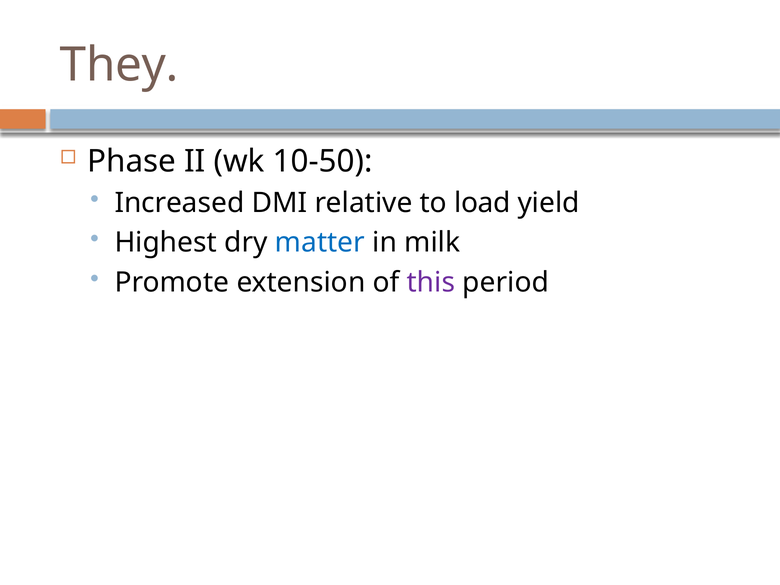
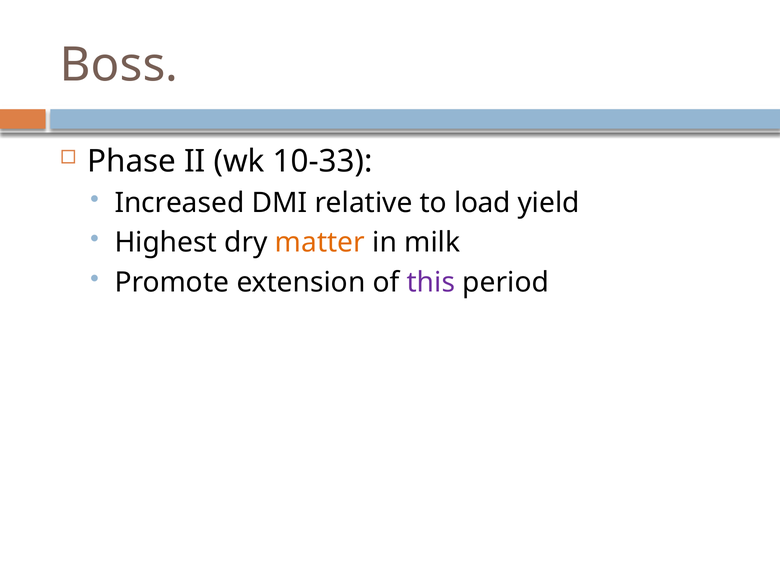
They: They -> Boss
10-50: 10-50 -> 10-33
matter colour: blue -> orange
